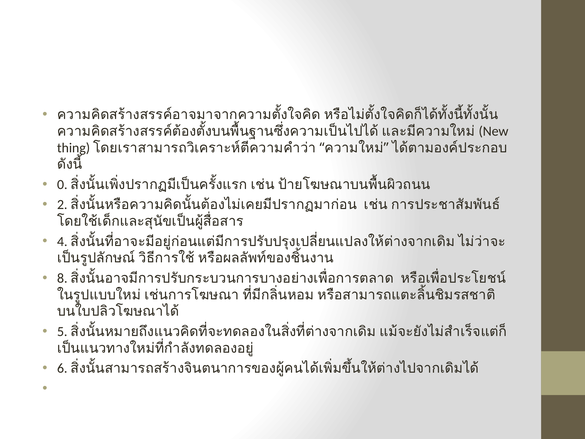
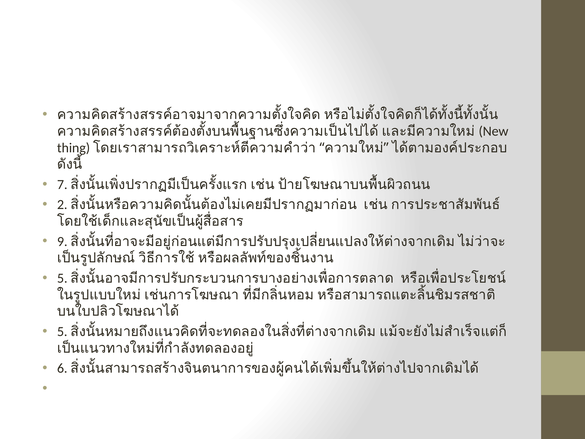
0: 0 -> 7
4: 4 -> 9
8 at (62, 278): 8 -> 5
